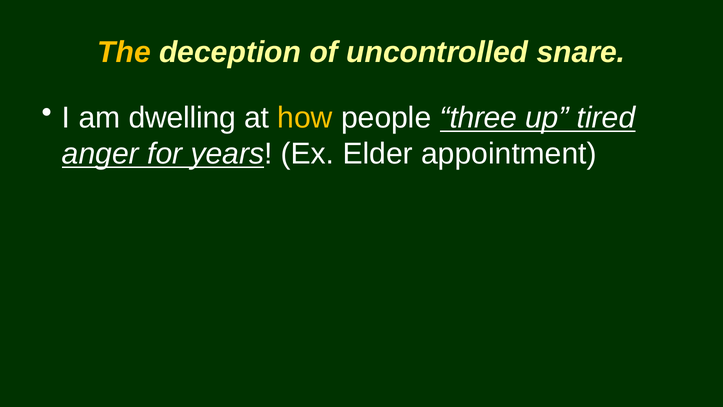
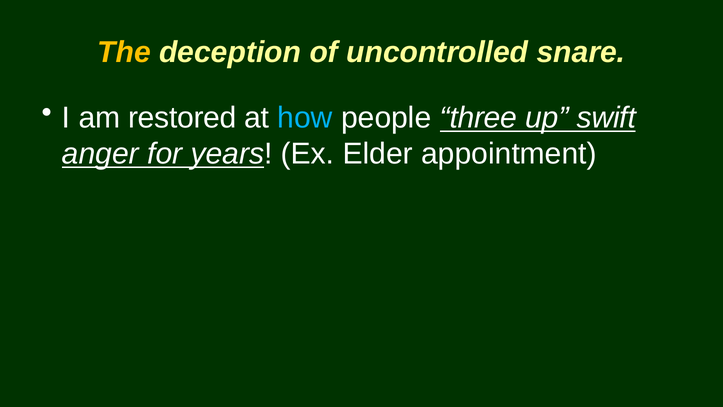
dwelling: dwelling -> restored
how colour: yellow -> light blue
tired: tired -> swift
